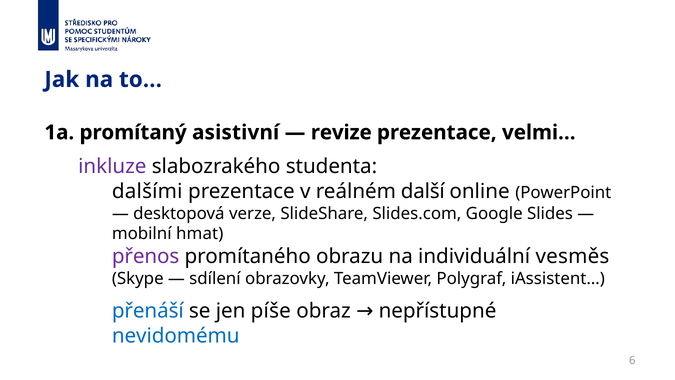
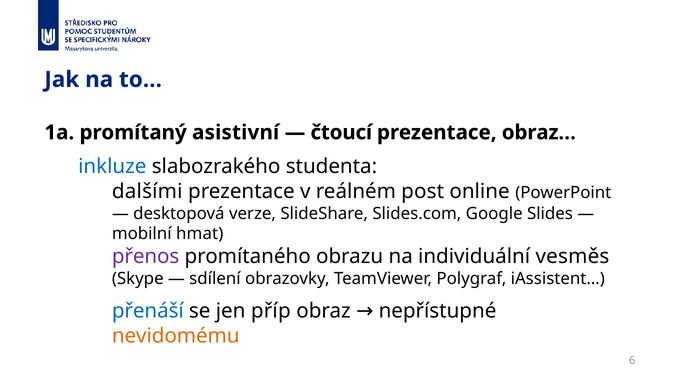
revize: revize -> čtoucí
velmi…: velmi… -> obraz…
inkluze colour: purple -> blue
další: další -> post
píše: píše -> příp
nevidomému colour: blue -> orange
